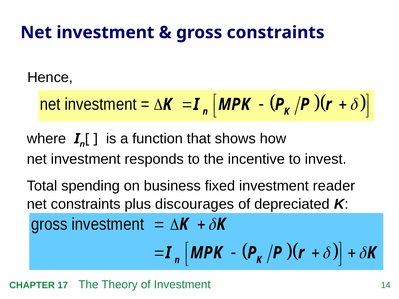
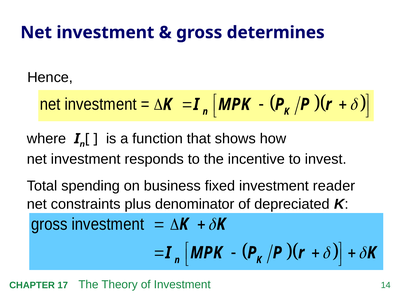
gross constraints: constraints -> determines
discourages: discourages -> denominator
